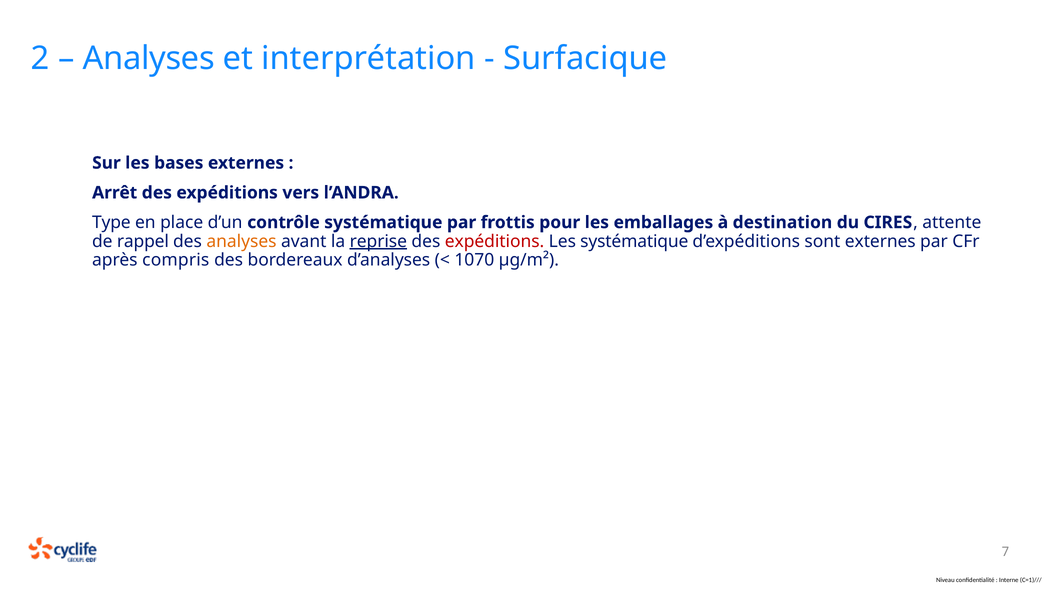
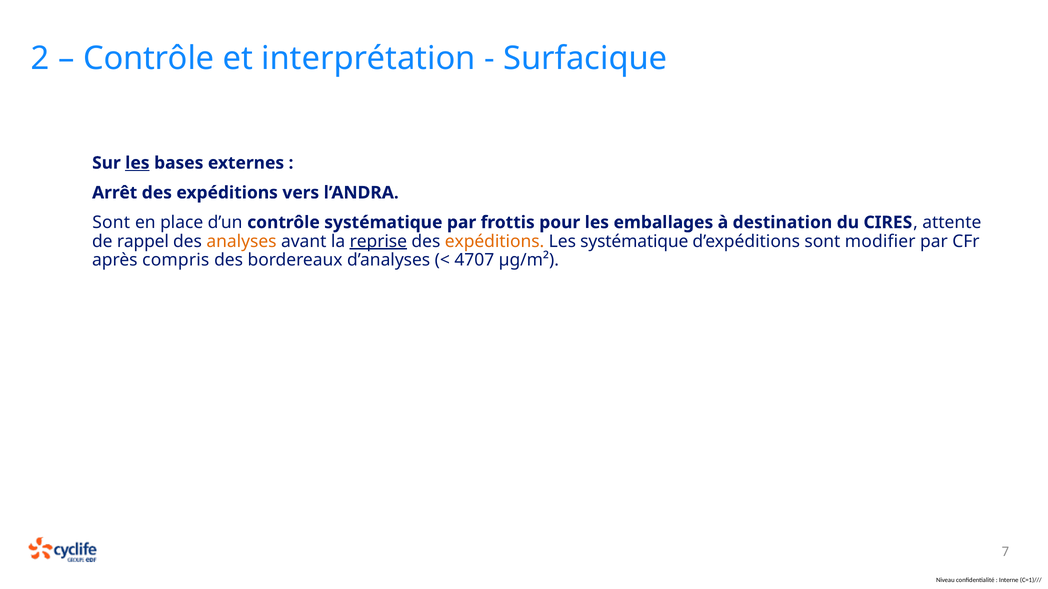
Analyses at (149, 59): Analyses -> Contrôle
les at (137, 163) underline: none -> present
Type at (111, 223): Type -> Sont
expéditions at (495, 241) colour: red -> orange
sont externes: externes -> modifier
1070: 1070 -> 4707
